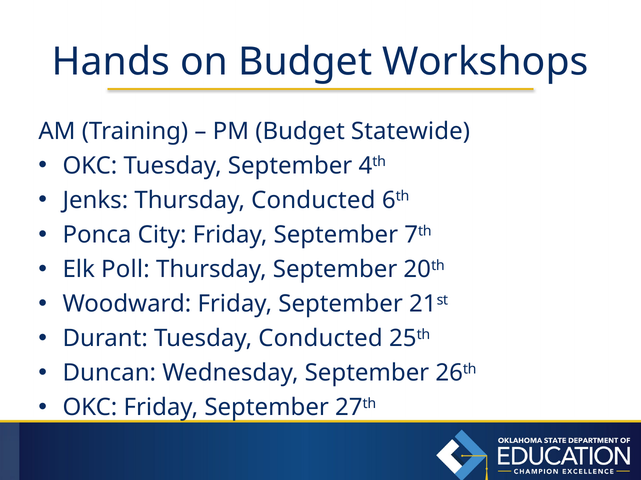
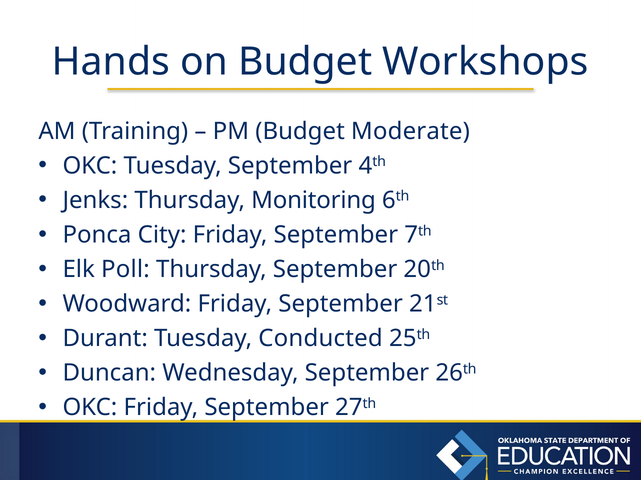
Statewide: Statewide -> Moderate
Thursday Conducted: Conducted -> Monitoring
